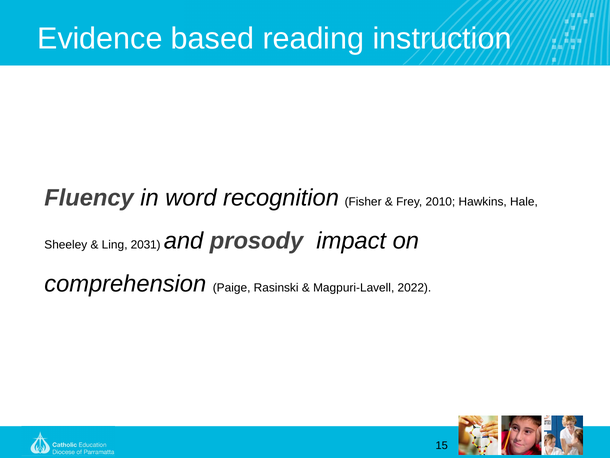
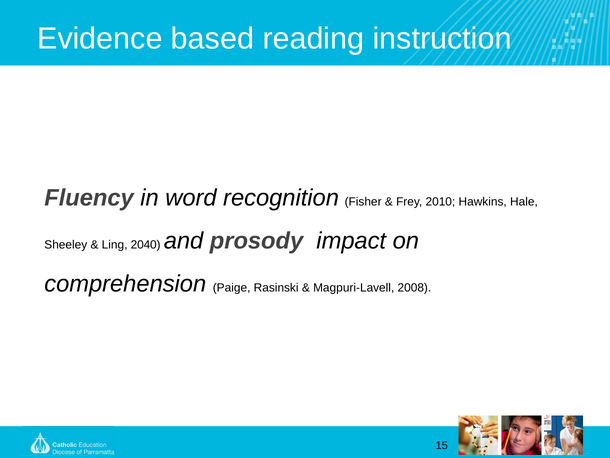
2031: 2031 -> 2040
2022: 2022 -> 2008
